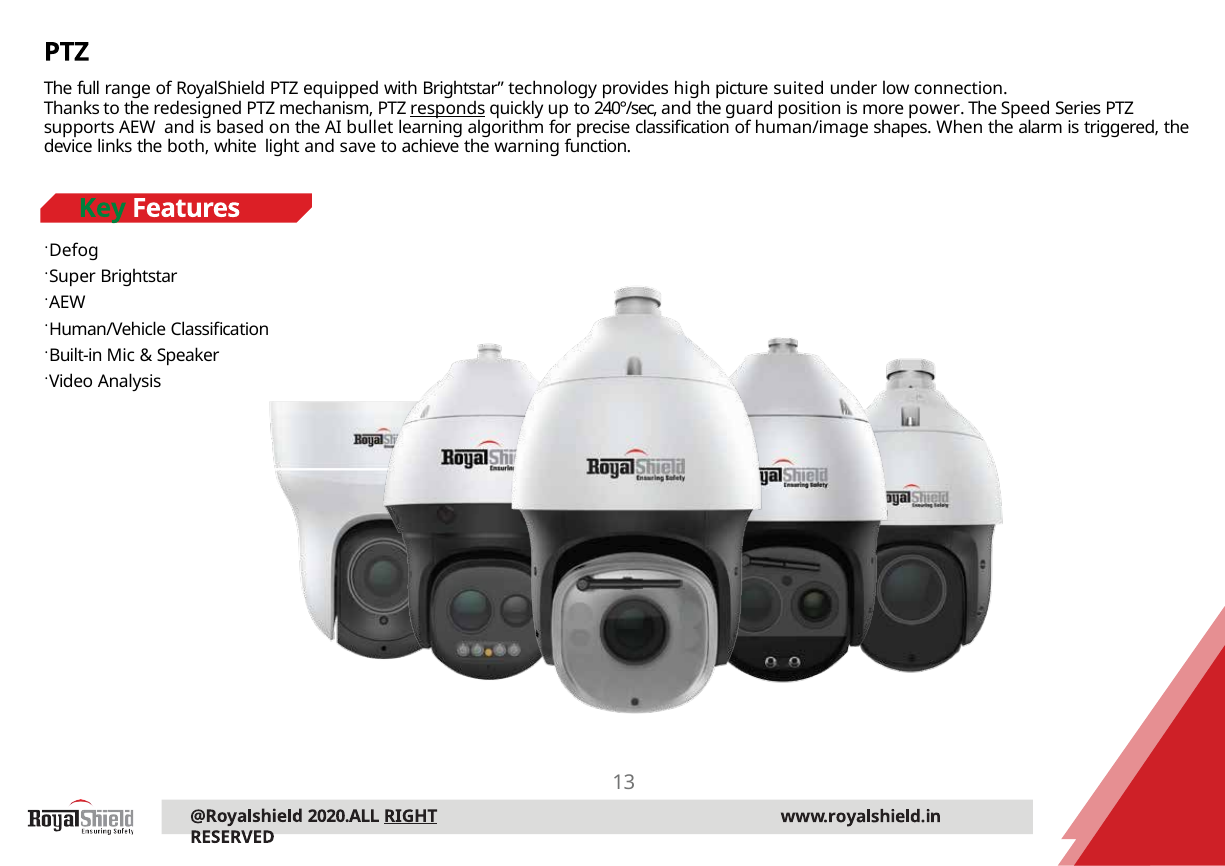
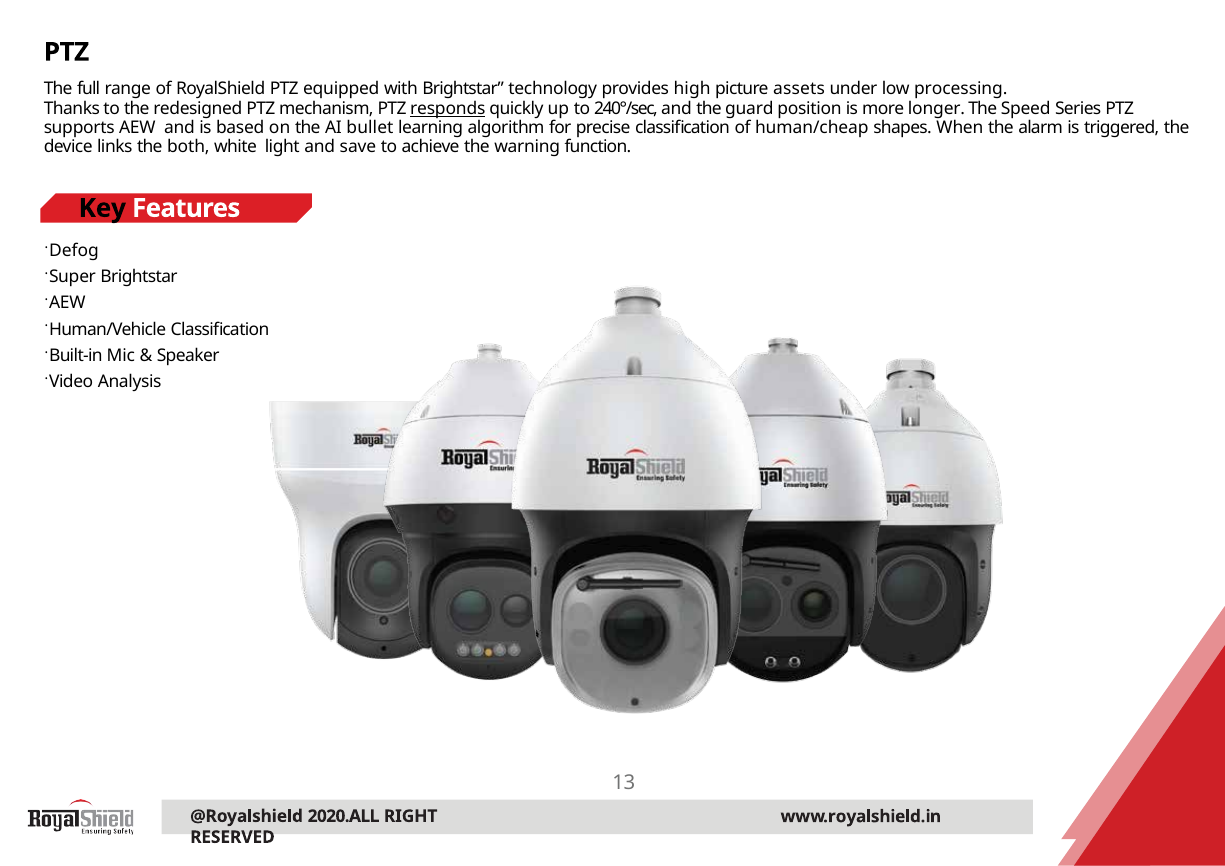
suited: suited -> assets
connection: connection -> processing
power: power -> longer
human/image: human/image -> human/cheap
Key colour: green -> black
RIGHT underline: present -> none
